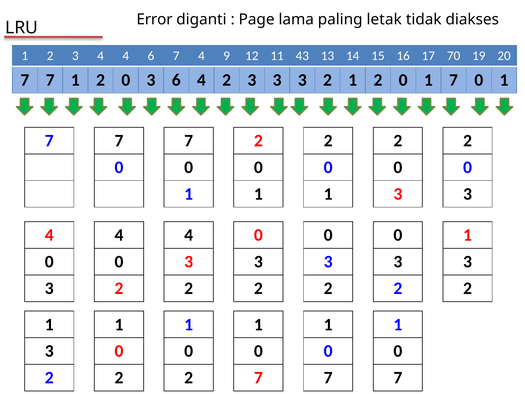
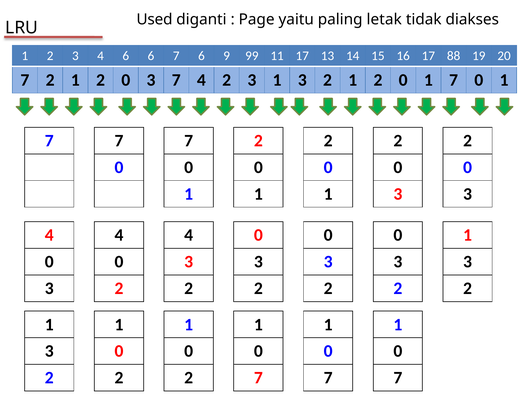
Error: Error -> Used
lama: lama -> yaitu
4 4: 4 -> 6
7 4: 4 -> 6
12: 12 -> 99
11 43: 43 -> 17
70: 70 -> 88
7 at (50, 80): 7 -> 2
3 6: 6 -> 7
2 3 3: 3 -> 1
